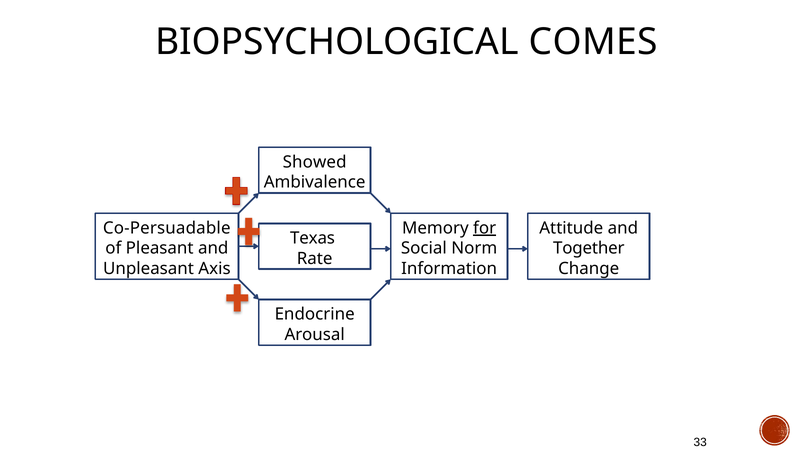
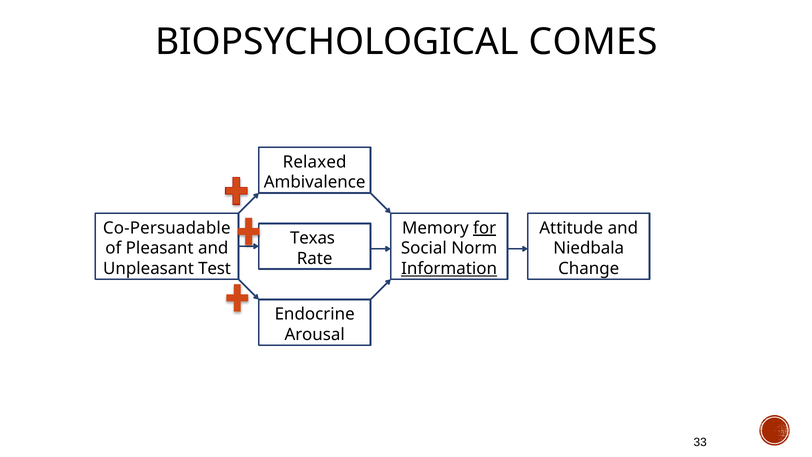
Showed: Showed -> Relaxed
Together: Together -> Niedbala
Axis: Axis -> Test
Information underline: none -> present
